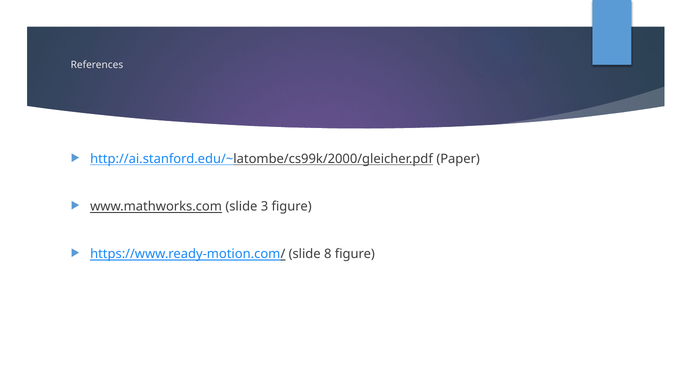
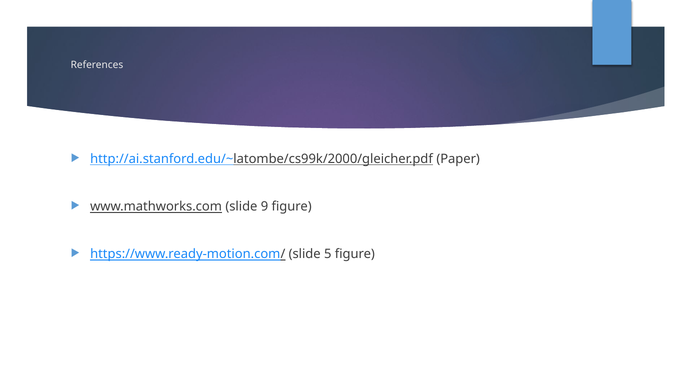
3: 3 -> 9
8: 8 -> 5
